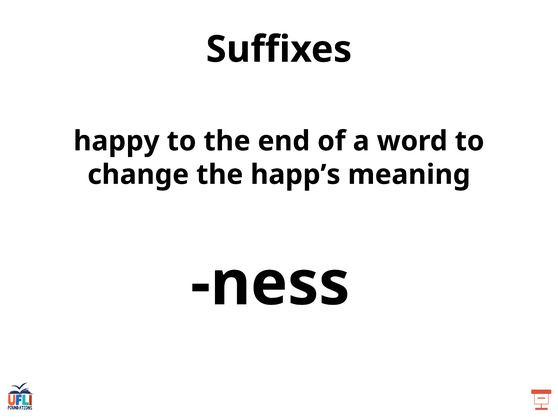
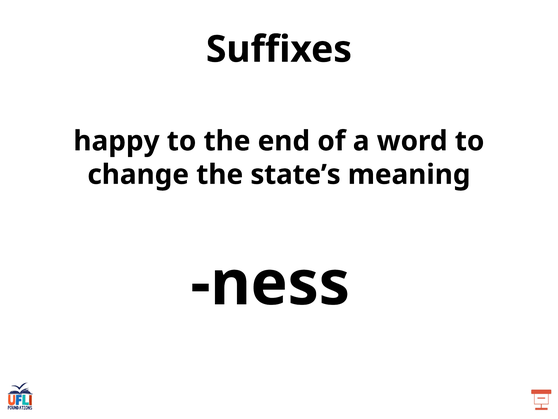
happ’s: happ’s -> state’s
